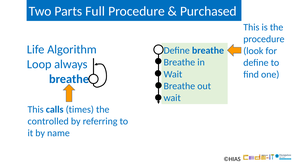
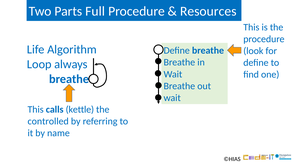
Purchased: Purchased -> Resources
times: times -> kettle
